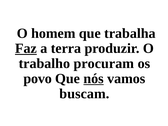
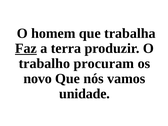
povo: povo -> novo
nós underline: present -> none
buscam: buscam -> unidade
